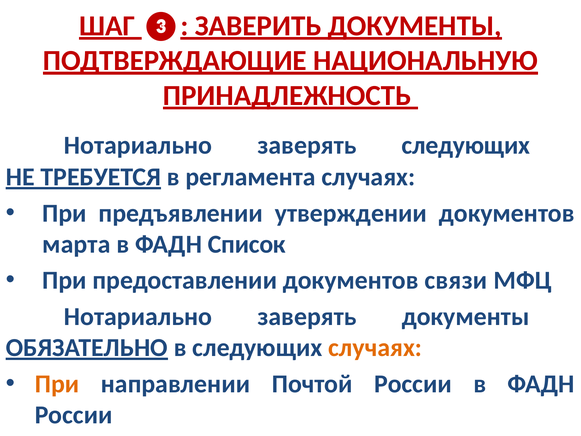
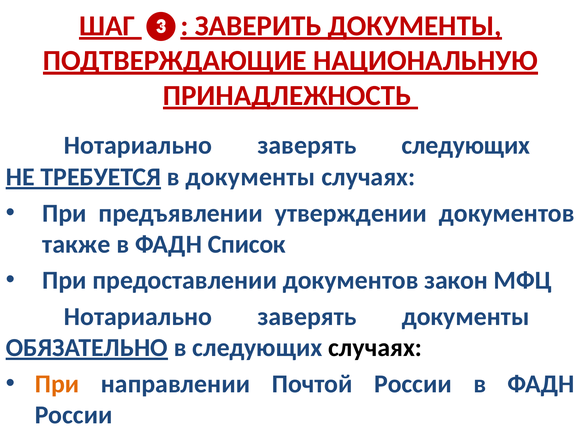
в регламента: регламента -> документы
марта: марта -> также
связи: связи -> закон
случаях at (375, 347) colour: orange -> black
